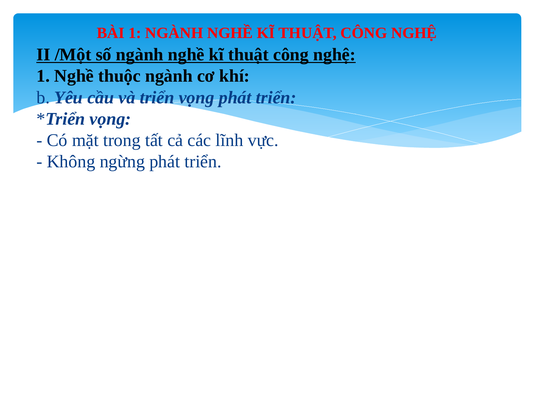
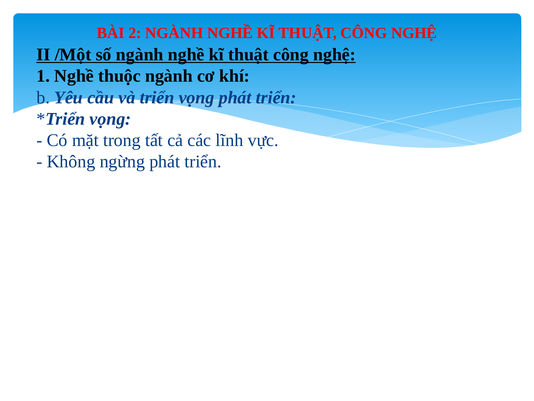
BÀI 1: 1 -> 2
